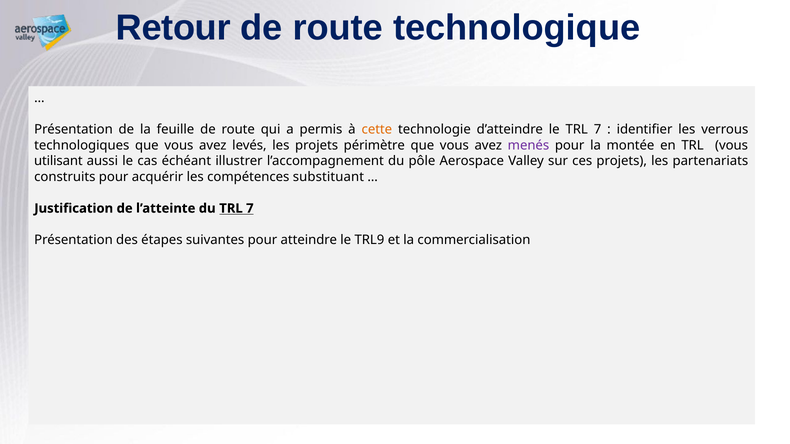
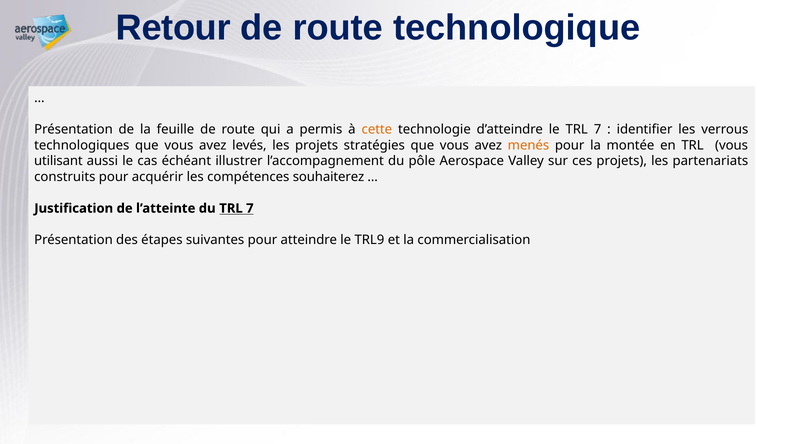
périmètre: périmètre -> stratégies
menés colour: purple -> orange
substituant: substituant -> souhaiterez
